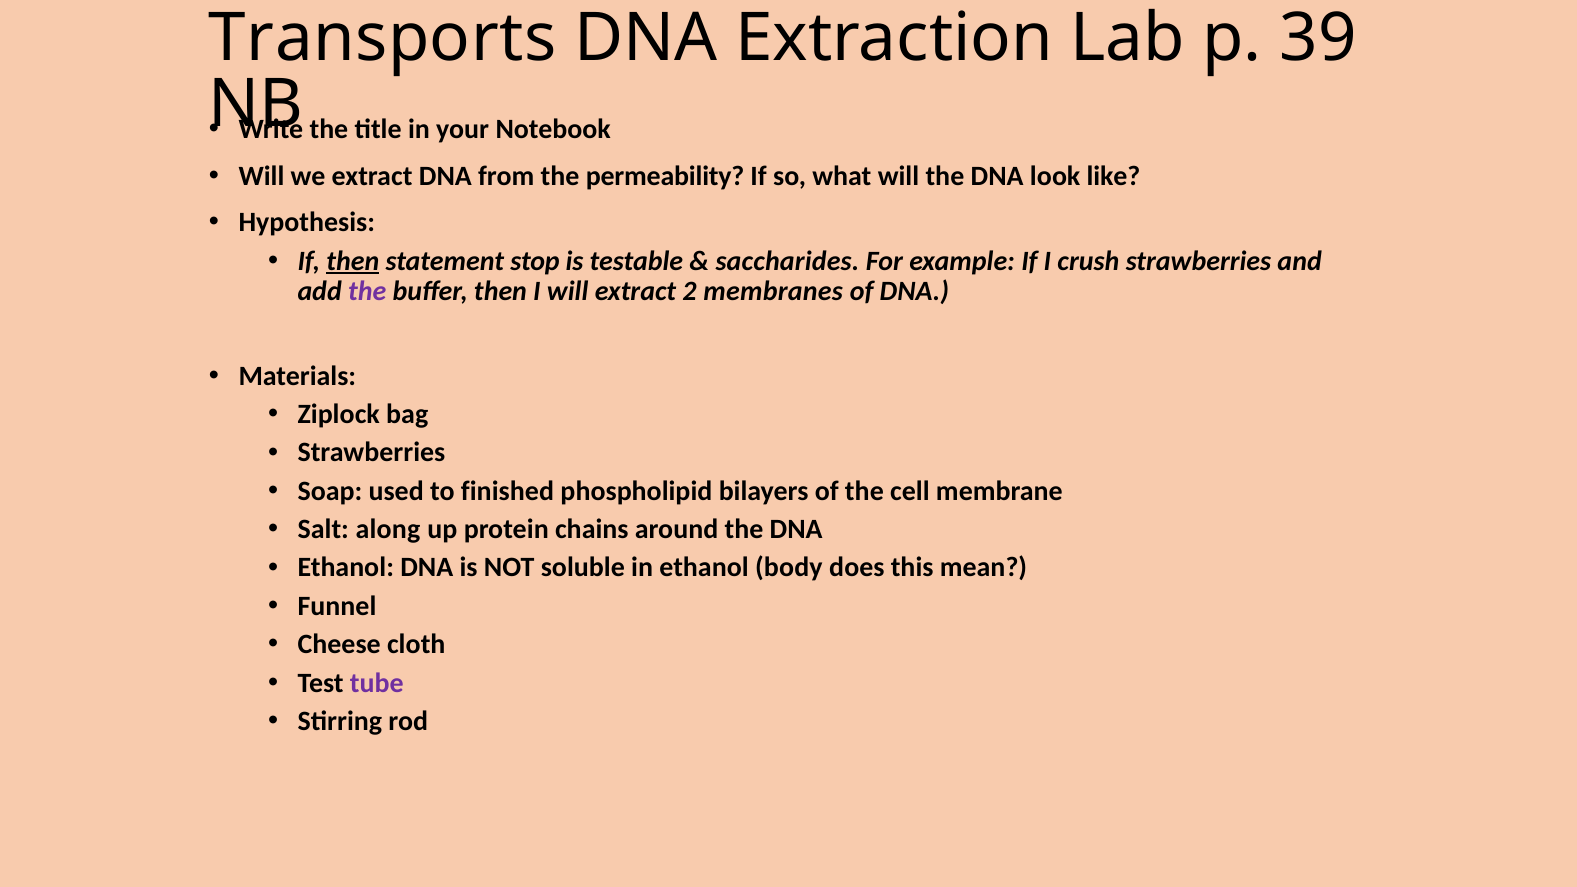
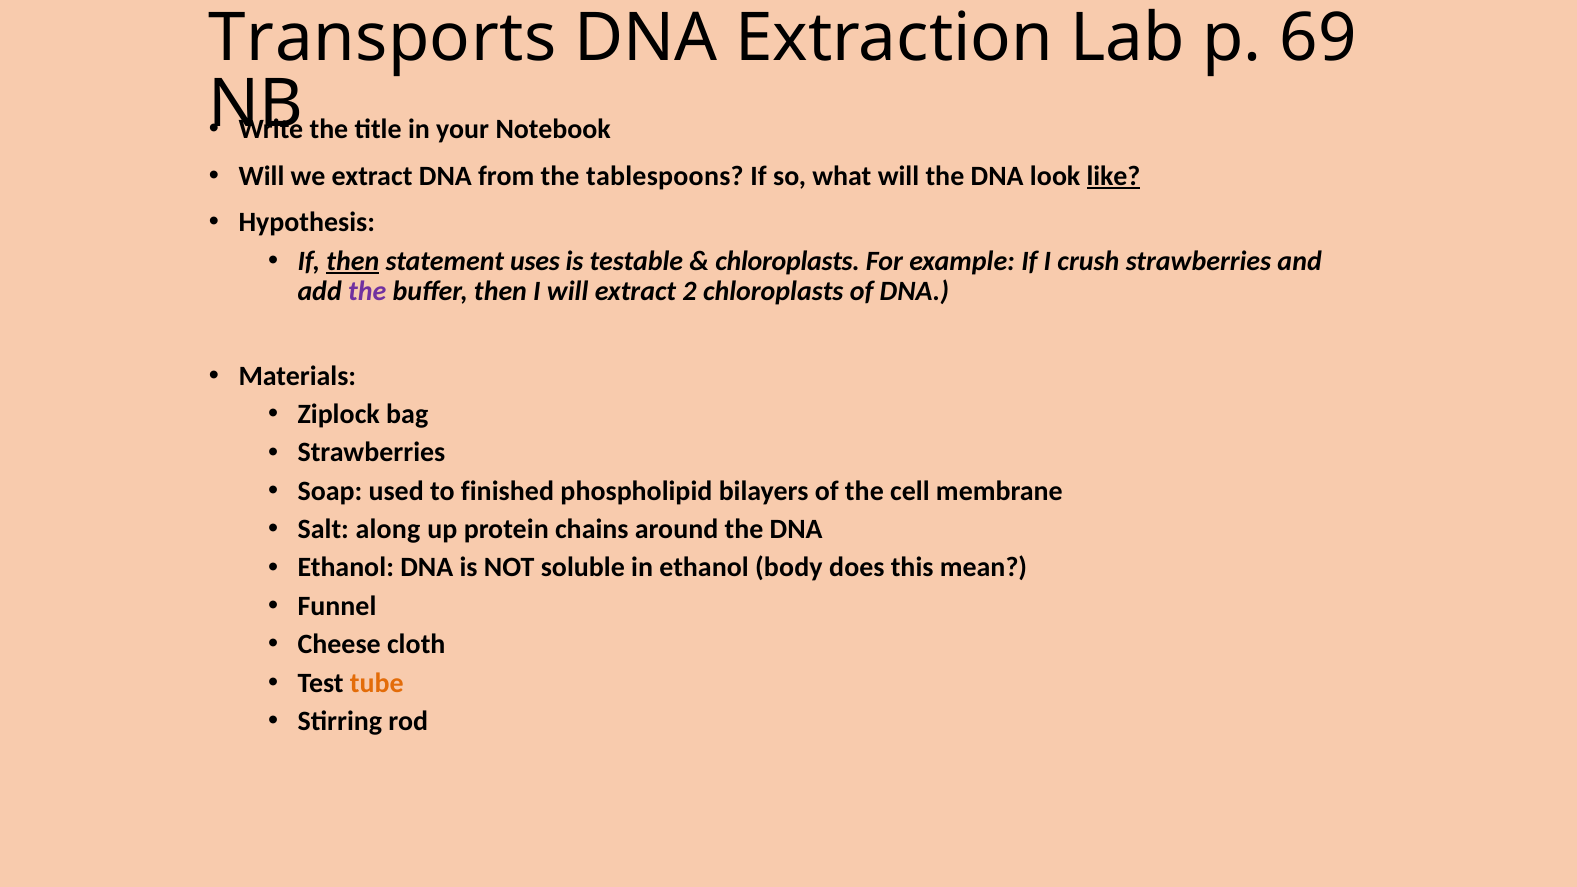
39: 39 -> 69
permeability: permeability -> tablespoons
like underline: none -> present
stop: stop -> uses
saccharides at (787, 261): saccharides -> chloroplasts
2 membranes: membranes -> chloroplasts
tube colour: purple -> orange
